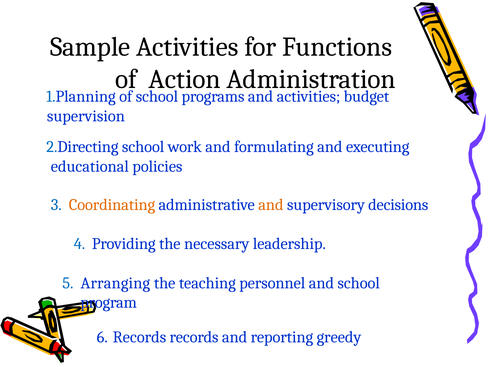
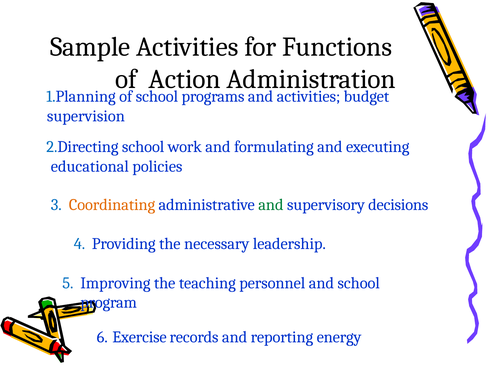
and at (271, 205) colour: orange -> green
Arranging: Arranging -> Improving
Records at (139, 337): Records -> Exercise
greedy: greedy -> energy
